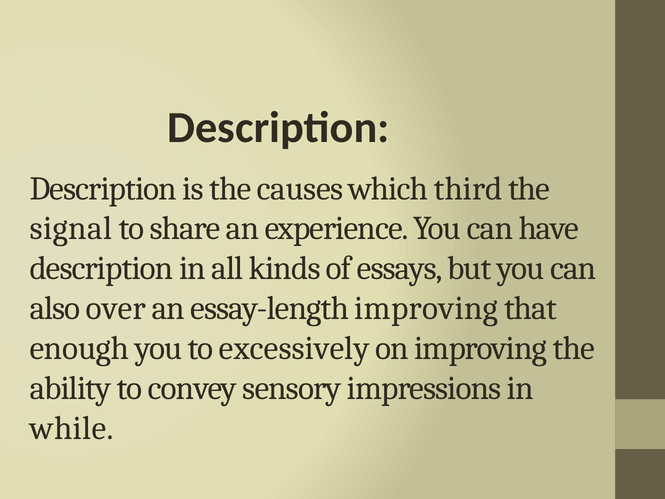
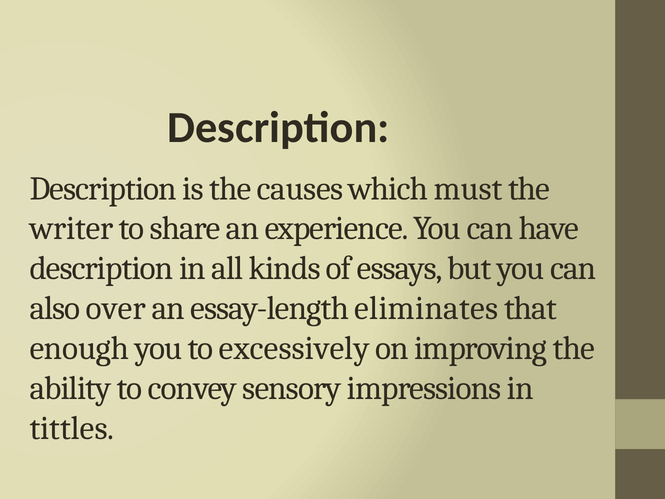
third: third -> must
signal: signal -> writer
essay-length improving: improving -> eliminates
while: while -> tittles
